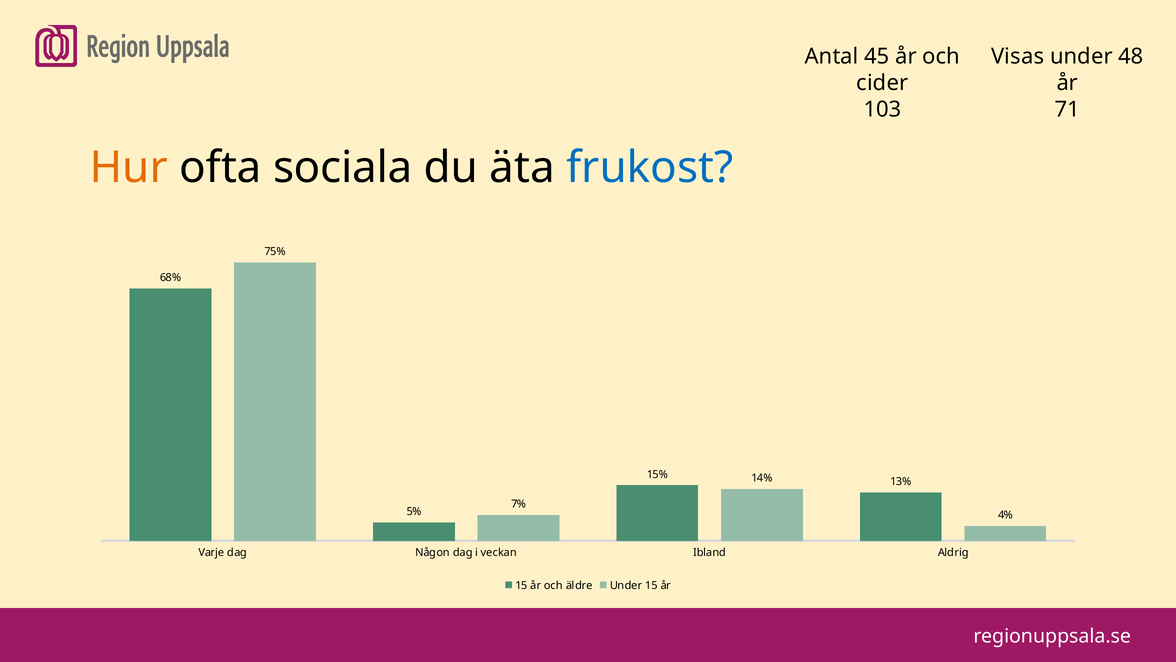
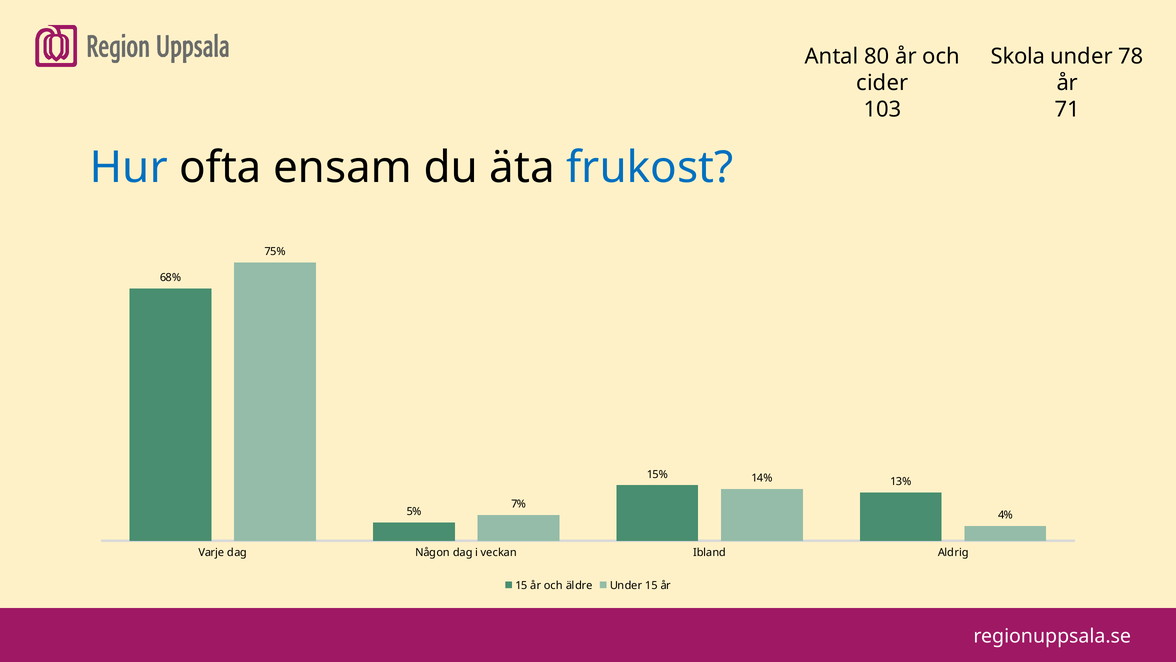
45: 45 -> 80
Visas: Visas -> Skola
48: 48 -> 78
Hur colour: orange -> blue
sociala: sociala -> ensam
